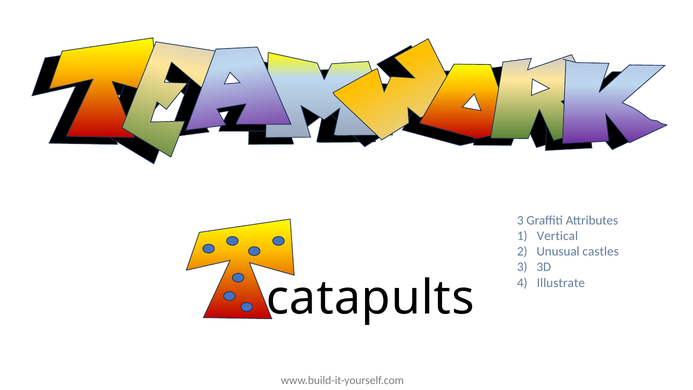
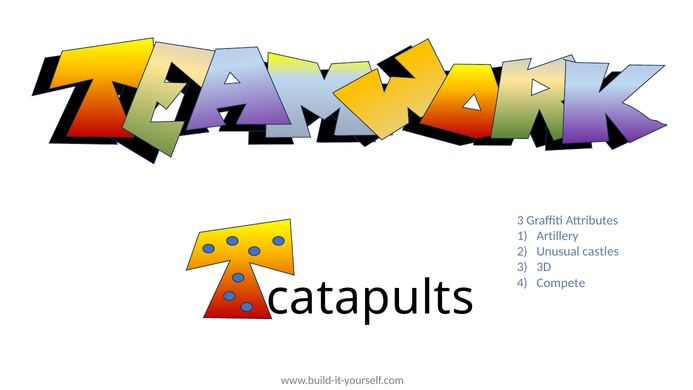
Vertical: Vertical -> Artillery
Illustrate: Illustrate -> Compete
